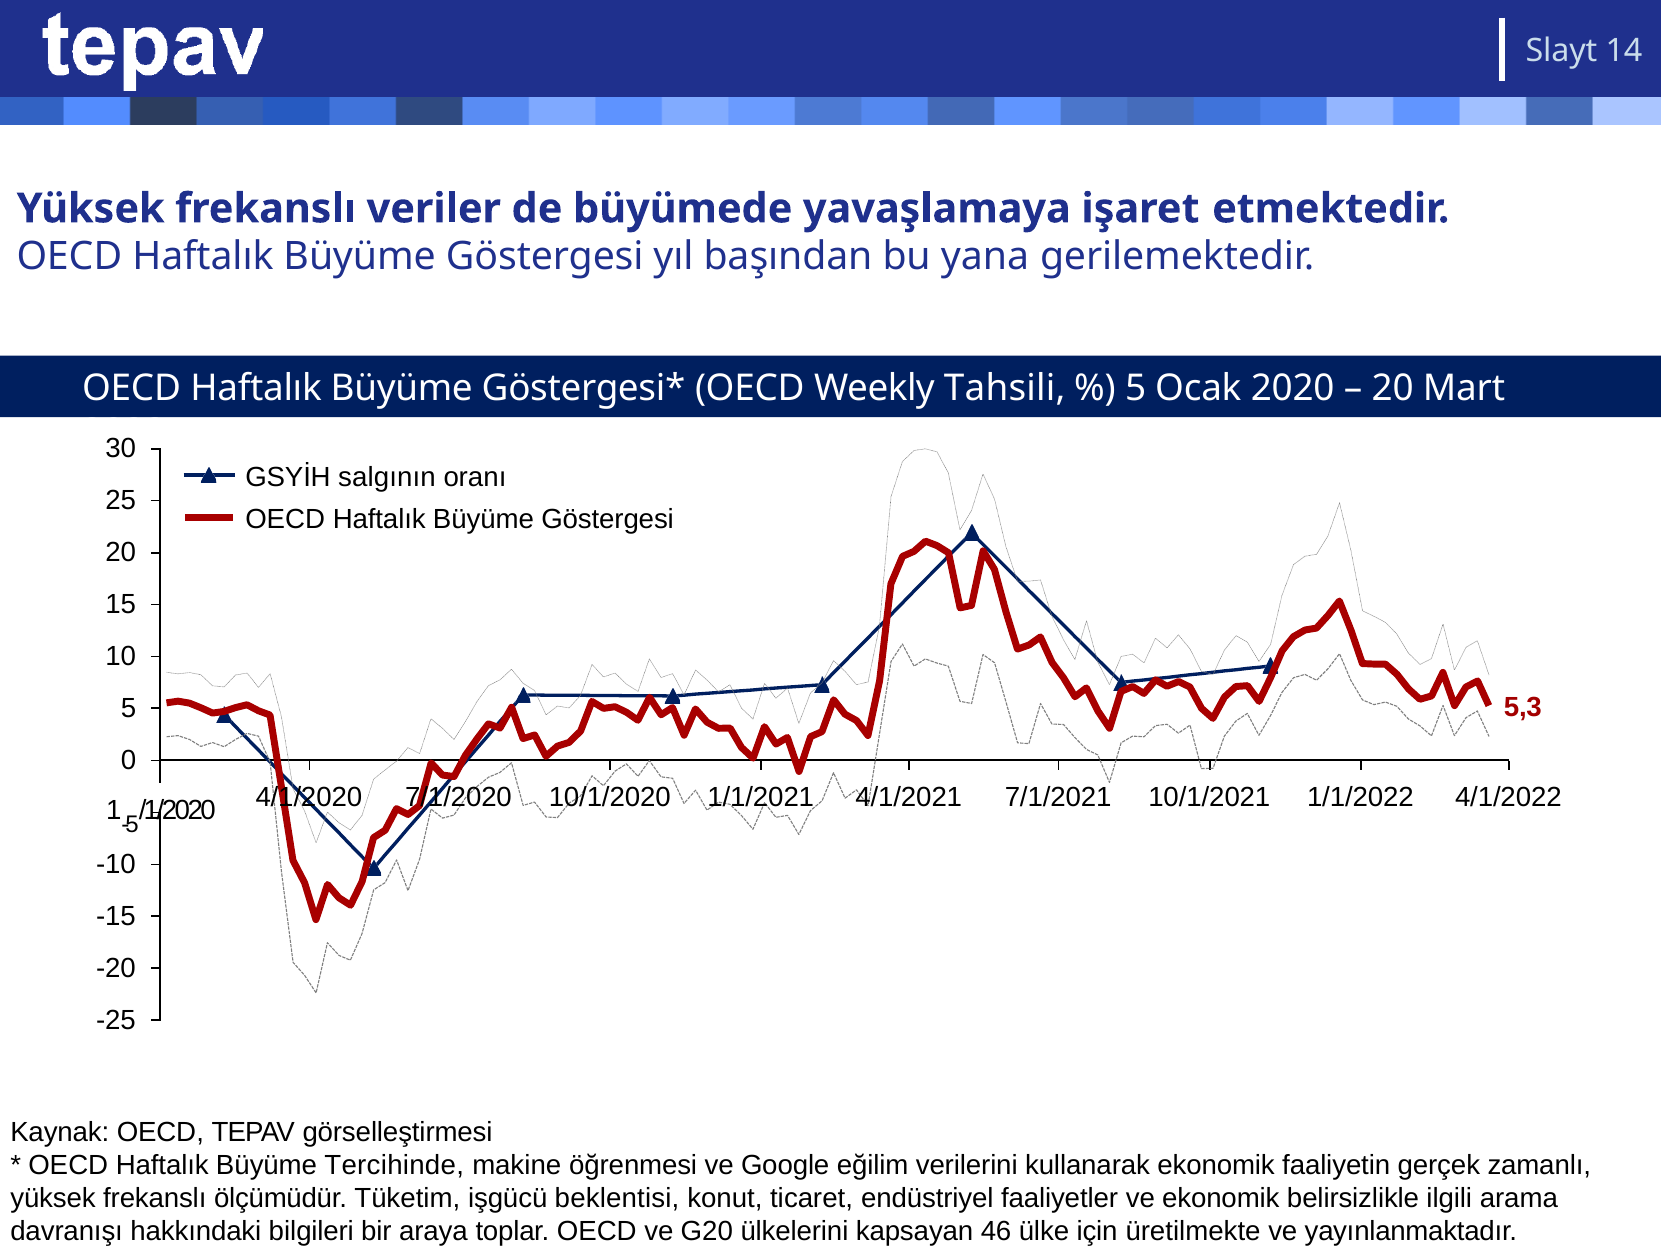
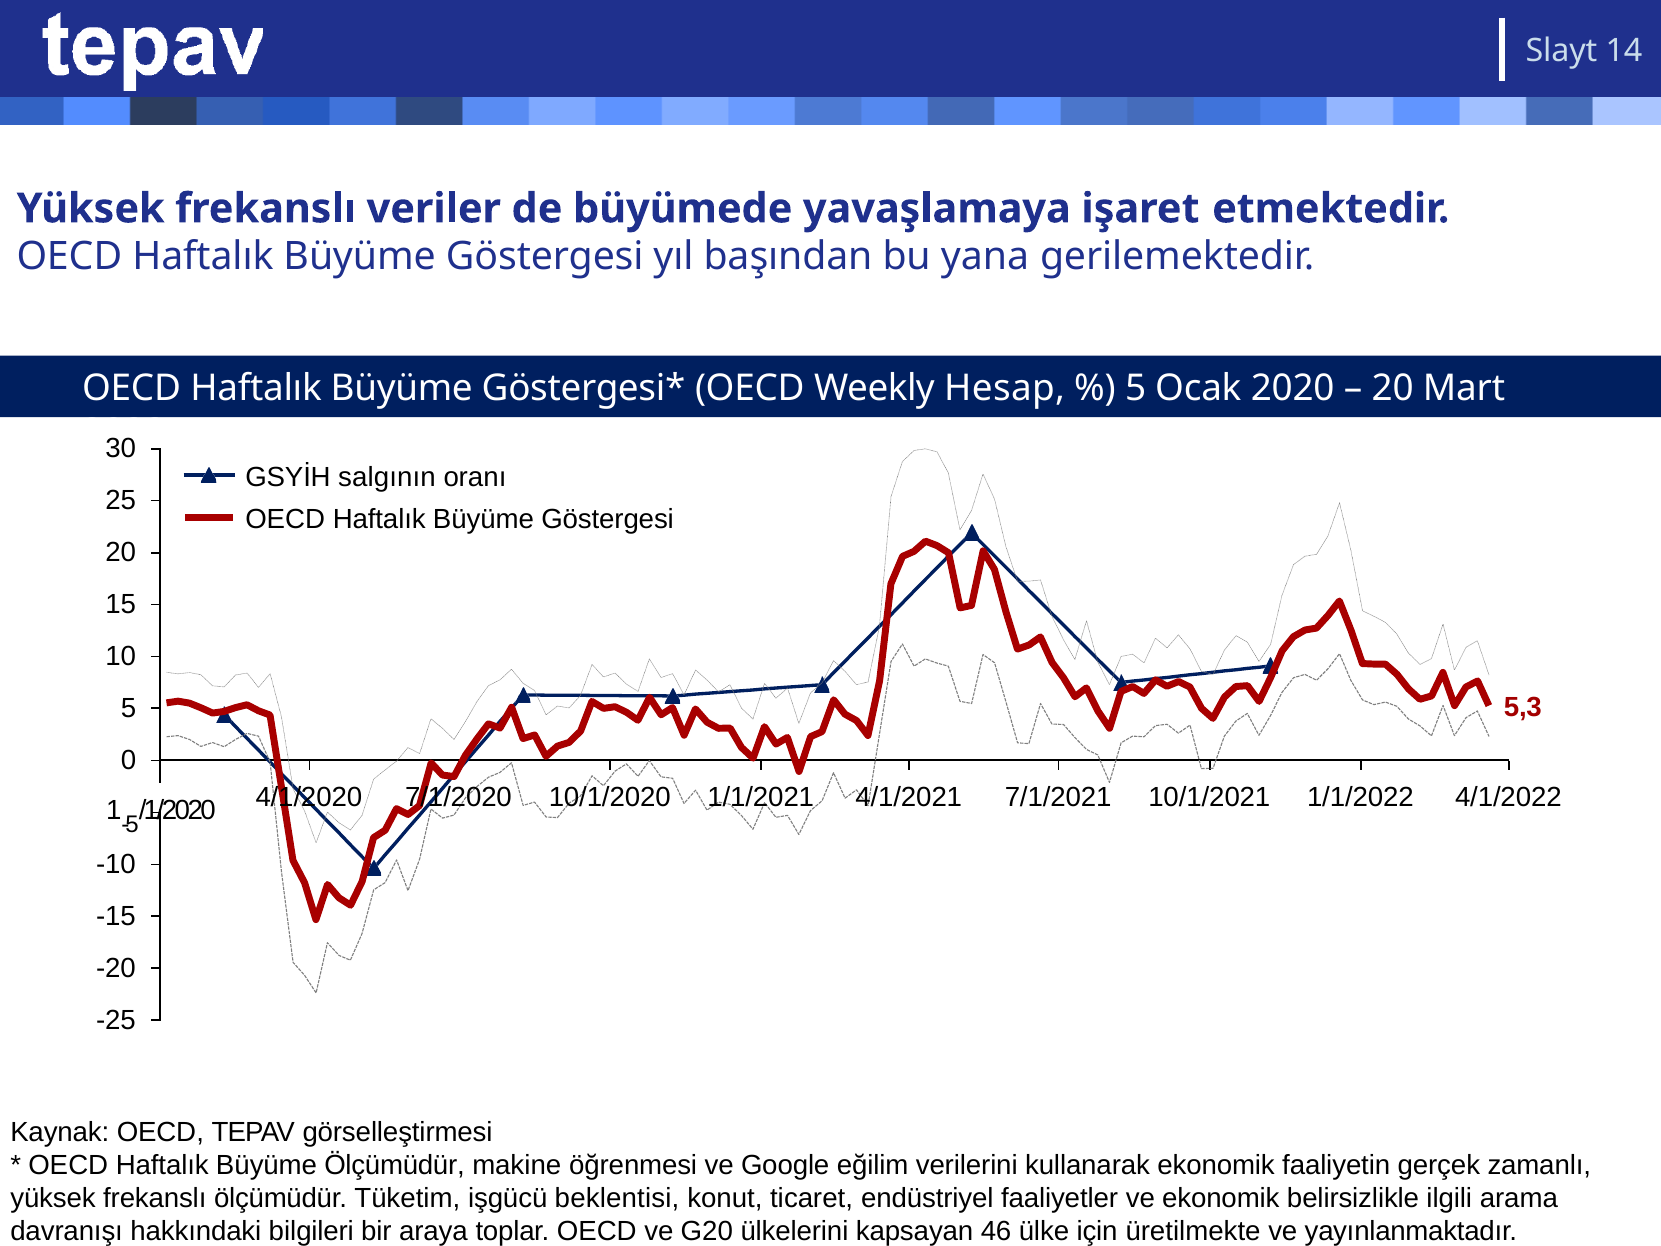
Tahsili: Tahsili -> Hesap
Büyüme Tercihinde: Tercihinde -> Ölçümüdür
